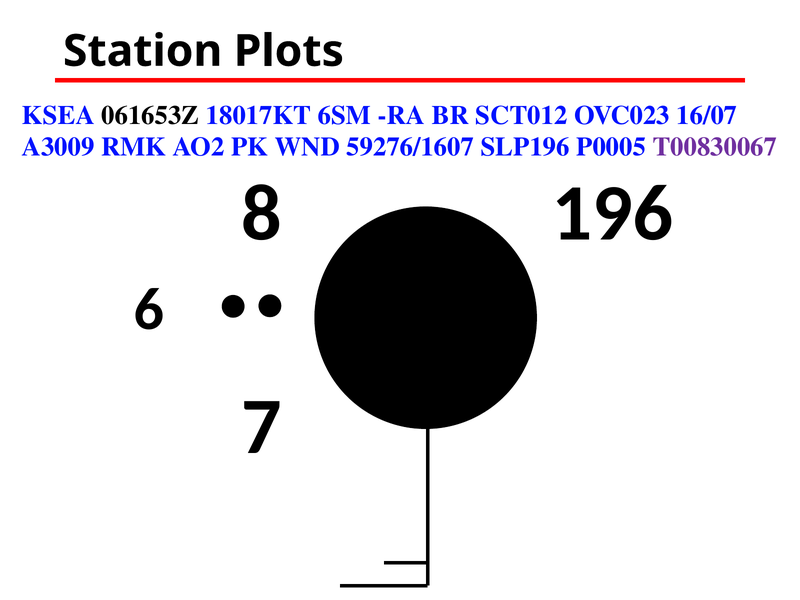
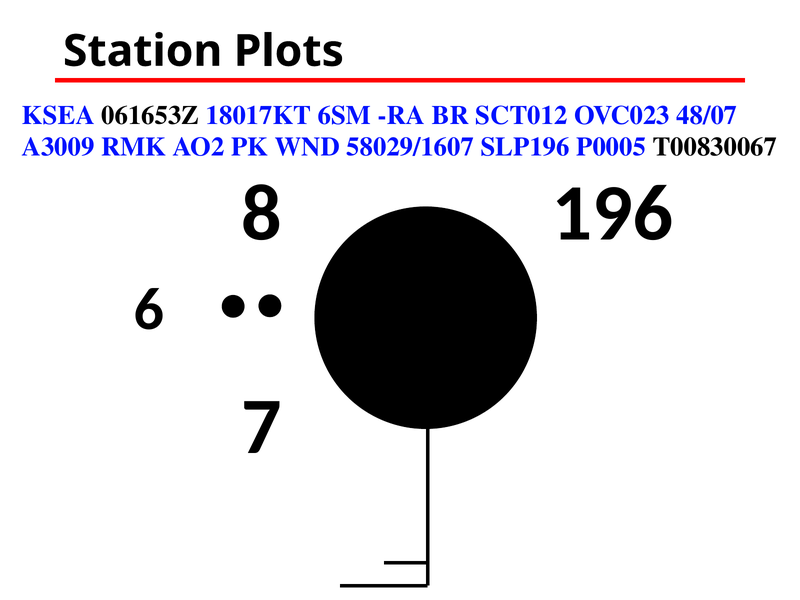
16/07: 16/07 -> 48/07
59276/1607: 59276/1607 -> 58029/1607
T00830067 colour: purple -> black
